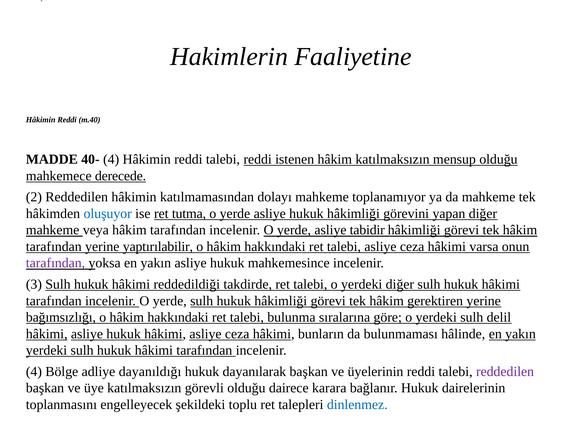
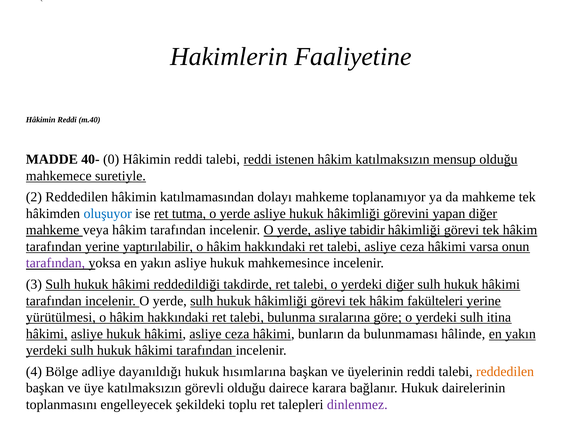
40- 4: 4 -> 0
derecede: derecede -> suretiyle
gerektiren: gerektiren -> fakülteleri
bağımsızlığı: bağımsızlığı -> yürütülmesi
delil: delil -> itina
dayanılarak: dayanılarak -> hısımlarına
reddedilen at (505, 371) colour: purple -> orange
dinlenmez colour: blue -> purple
